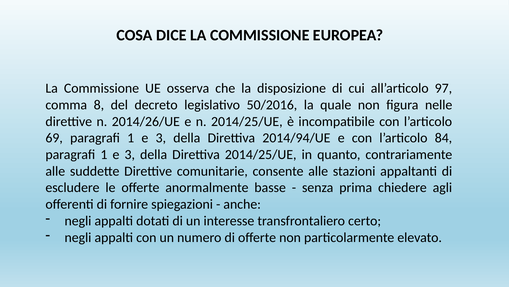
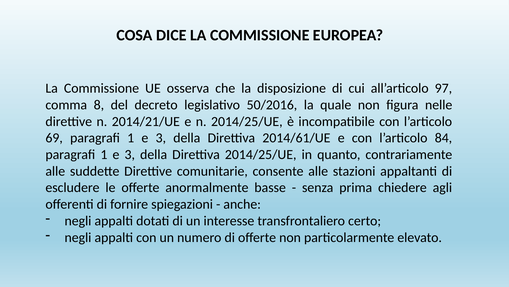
2014/26/UE: 2014/26/UE -> 2014/21/UE
2014/94/UE: 2014/94/UE -> 2014/61/UE
